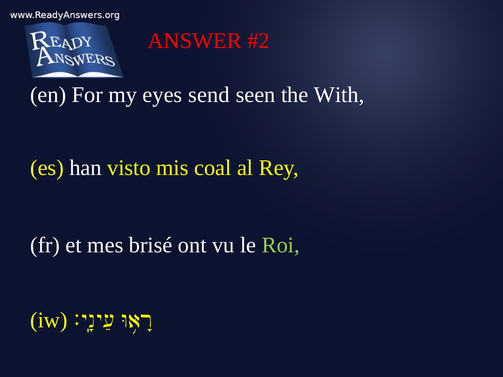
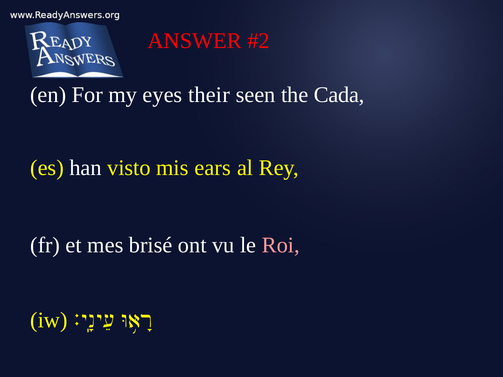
send: send -> their
With: With -> Cada
coal: coal -> ears
Roi colour: light green -> pink
